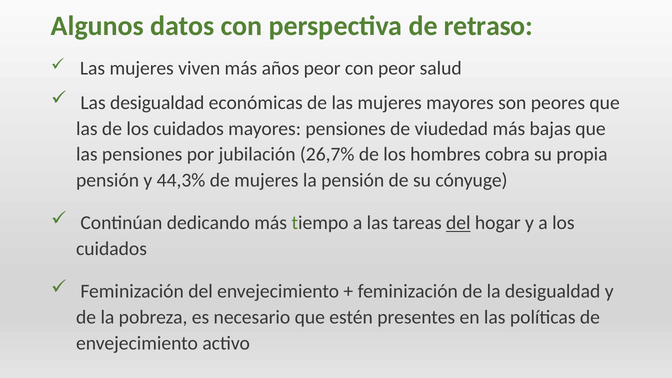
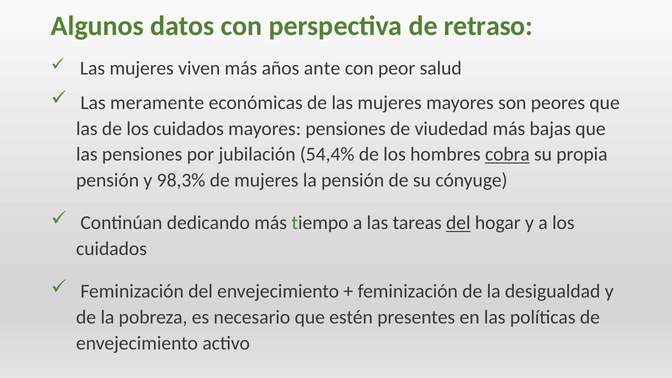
años peor: peor -> ante
Las desigualdad: desigualdad -> meramente
26,7%: 26,7% -> 54,4%
cobra underline: none -> present
44,3%: 44,3% -> 98,3%
